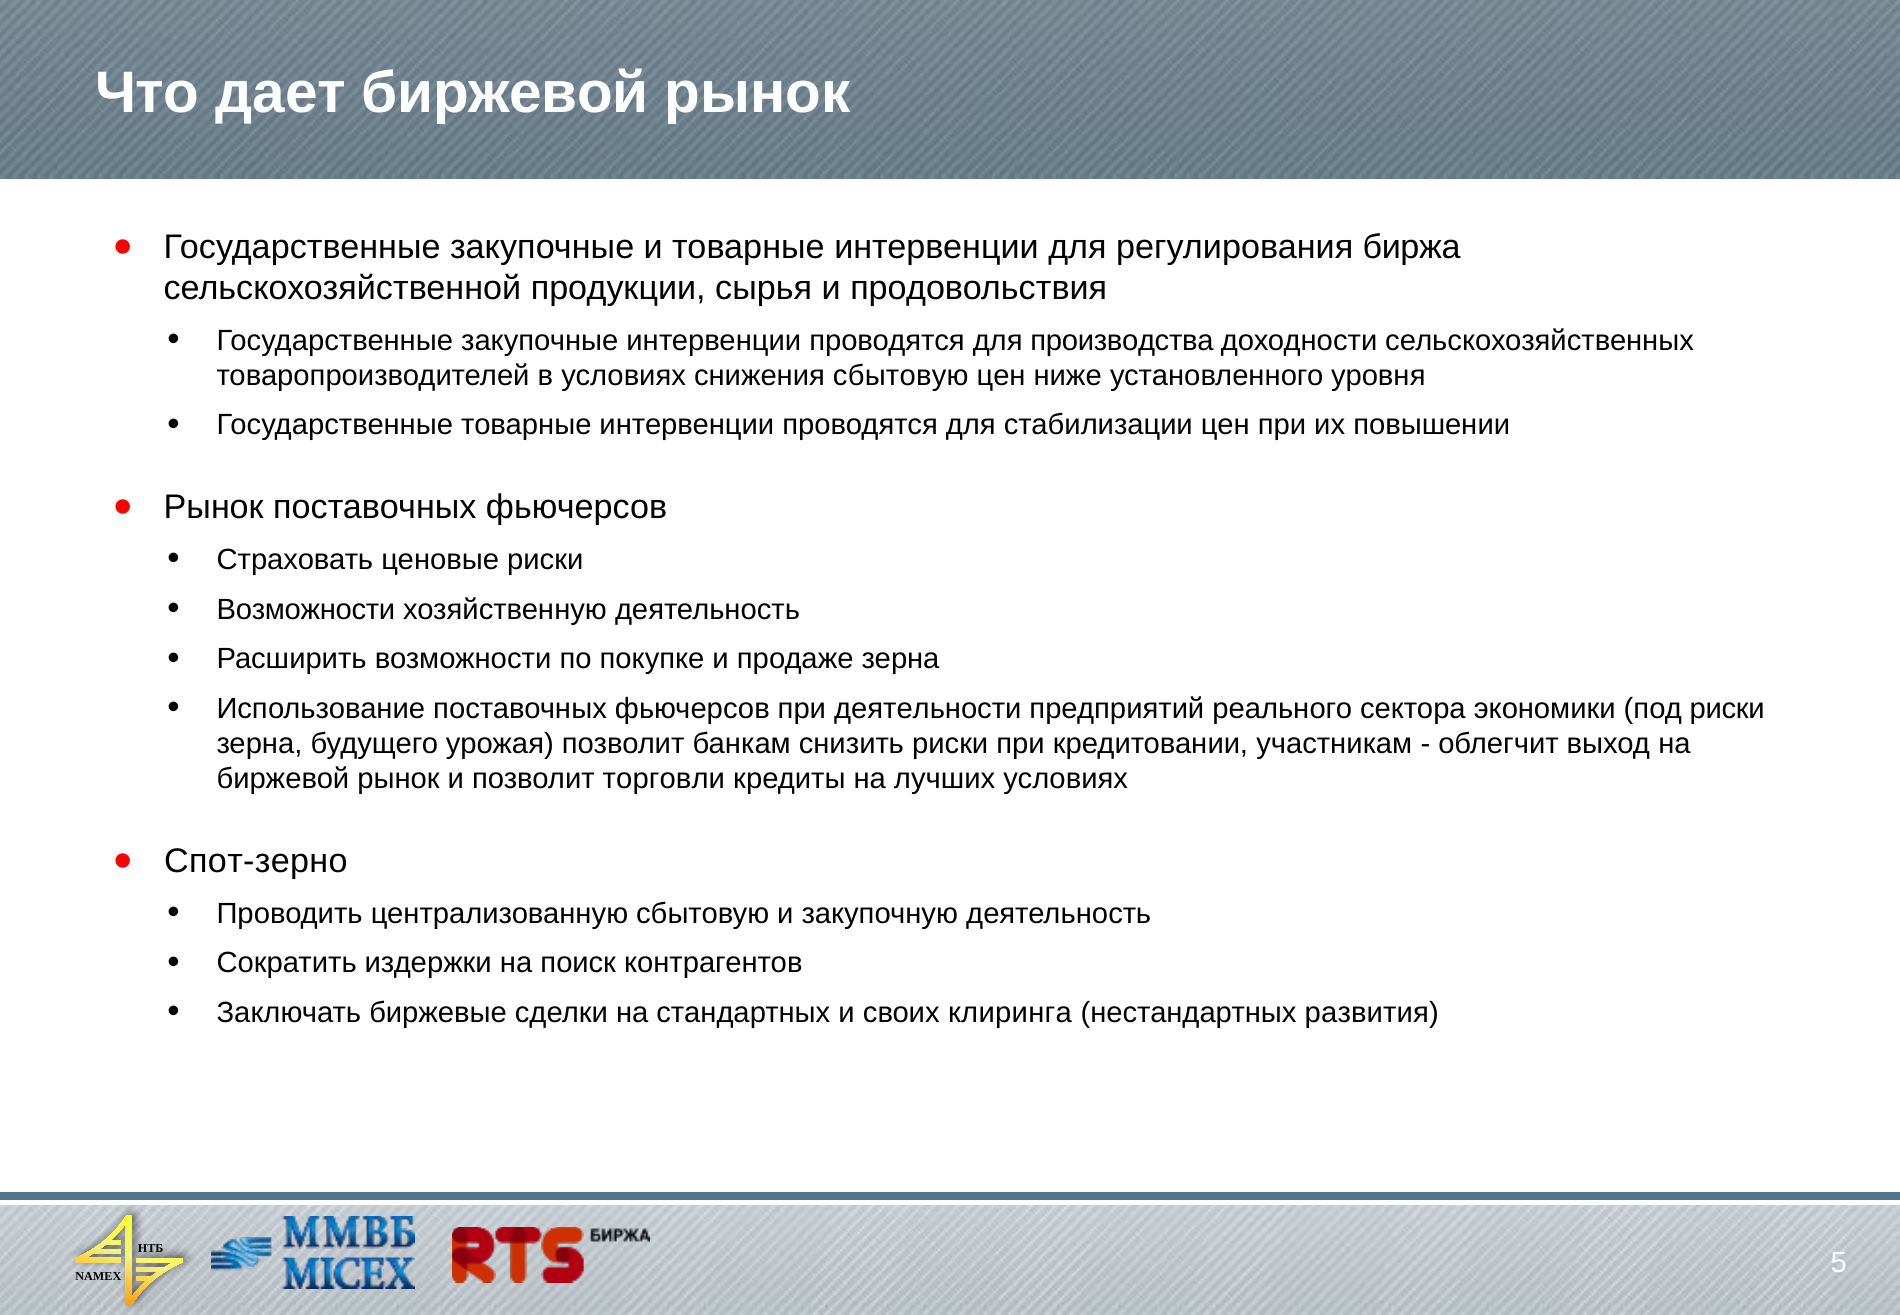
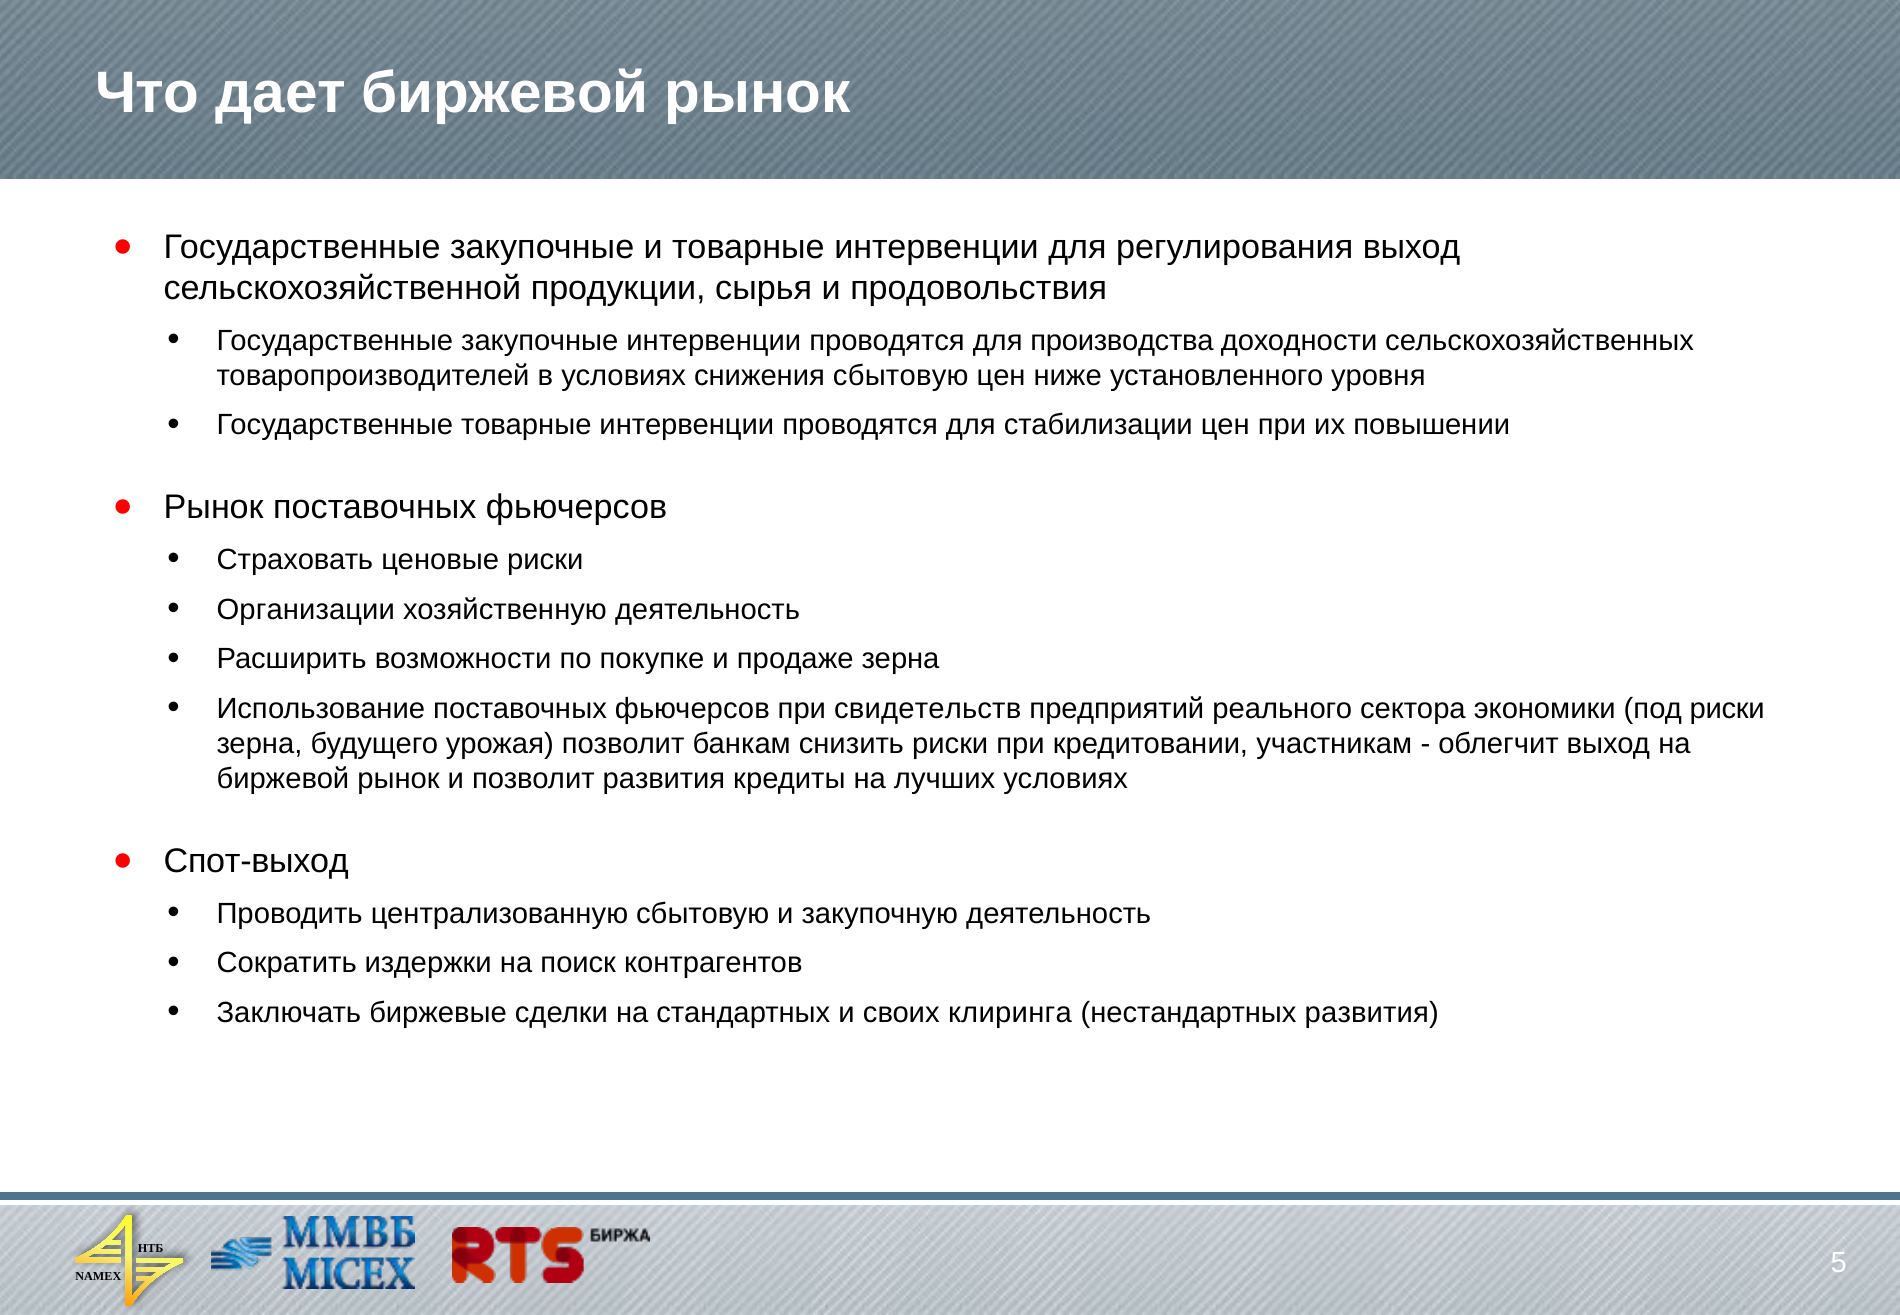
регулирования биржа: биржа -> выход
Возможности at (306, 610): Возможности -> Организации
деятельности: деятельности -> свидетельств
позволит торговли: торговли -> развития
Спот-зерно: Спот-зерно -> Спот-выход
